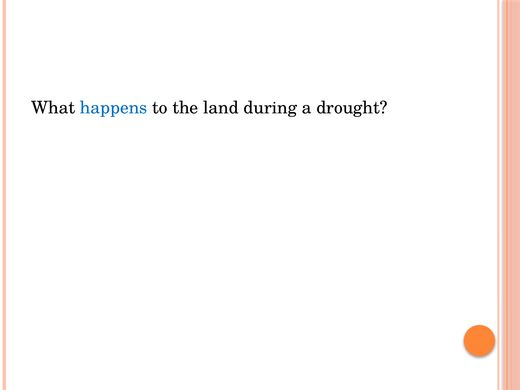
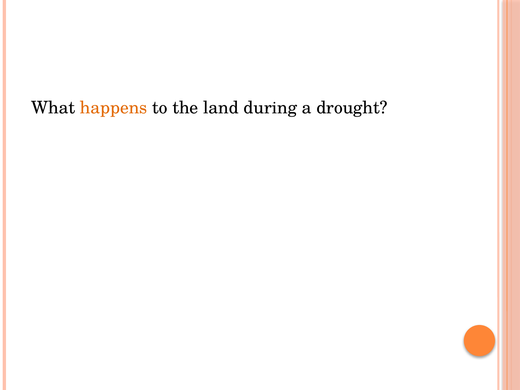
happens colour: blue -> orange
